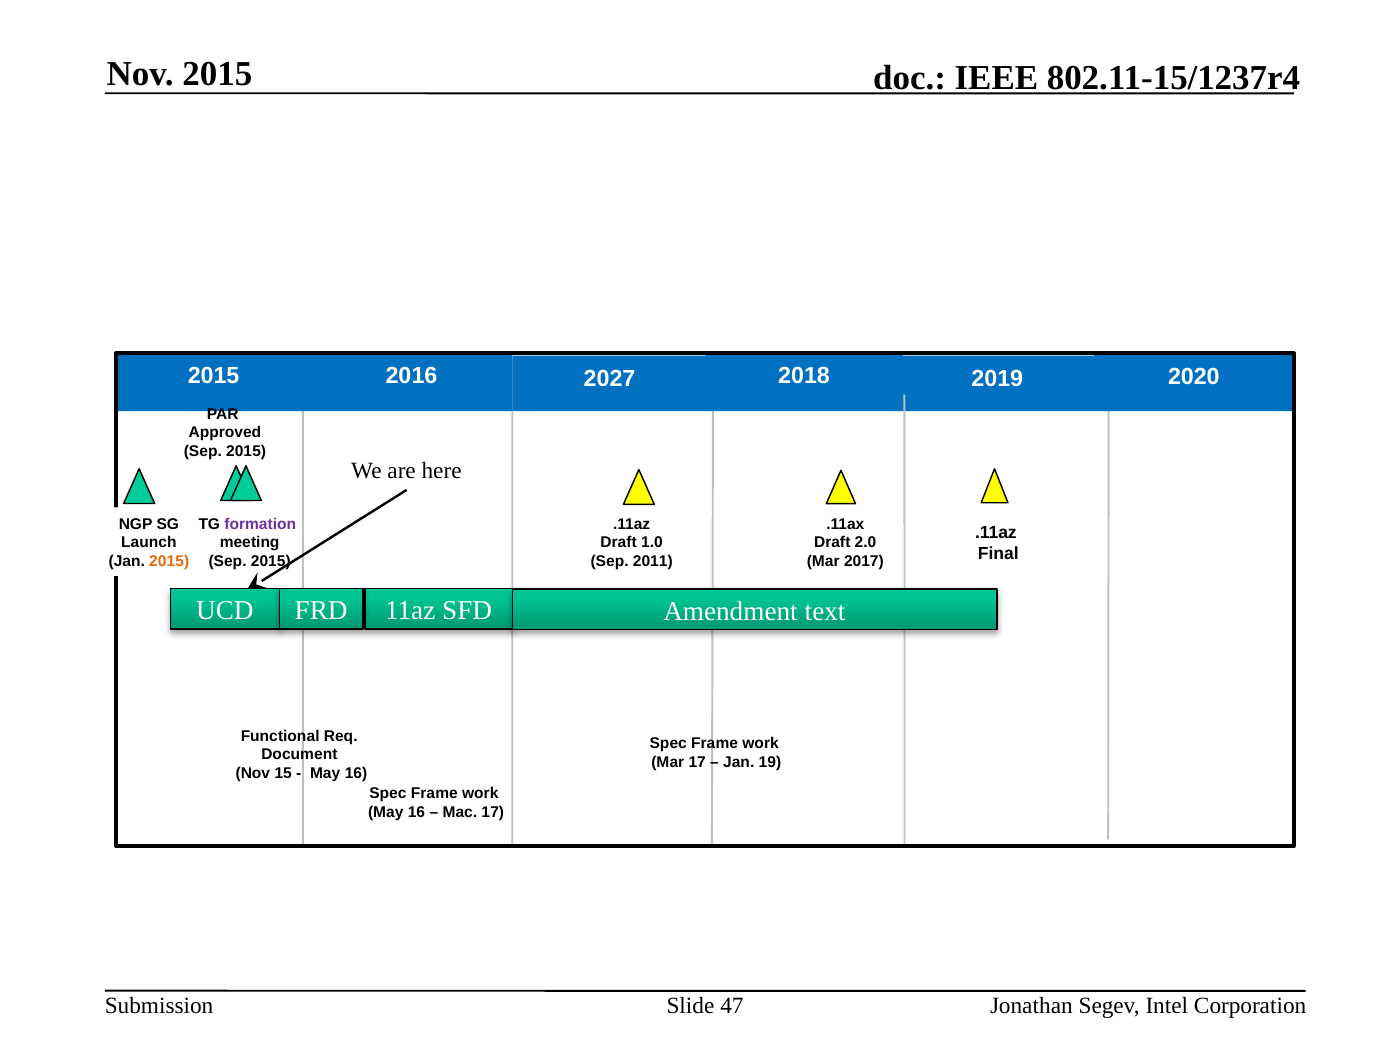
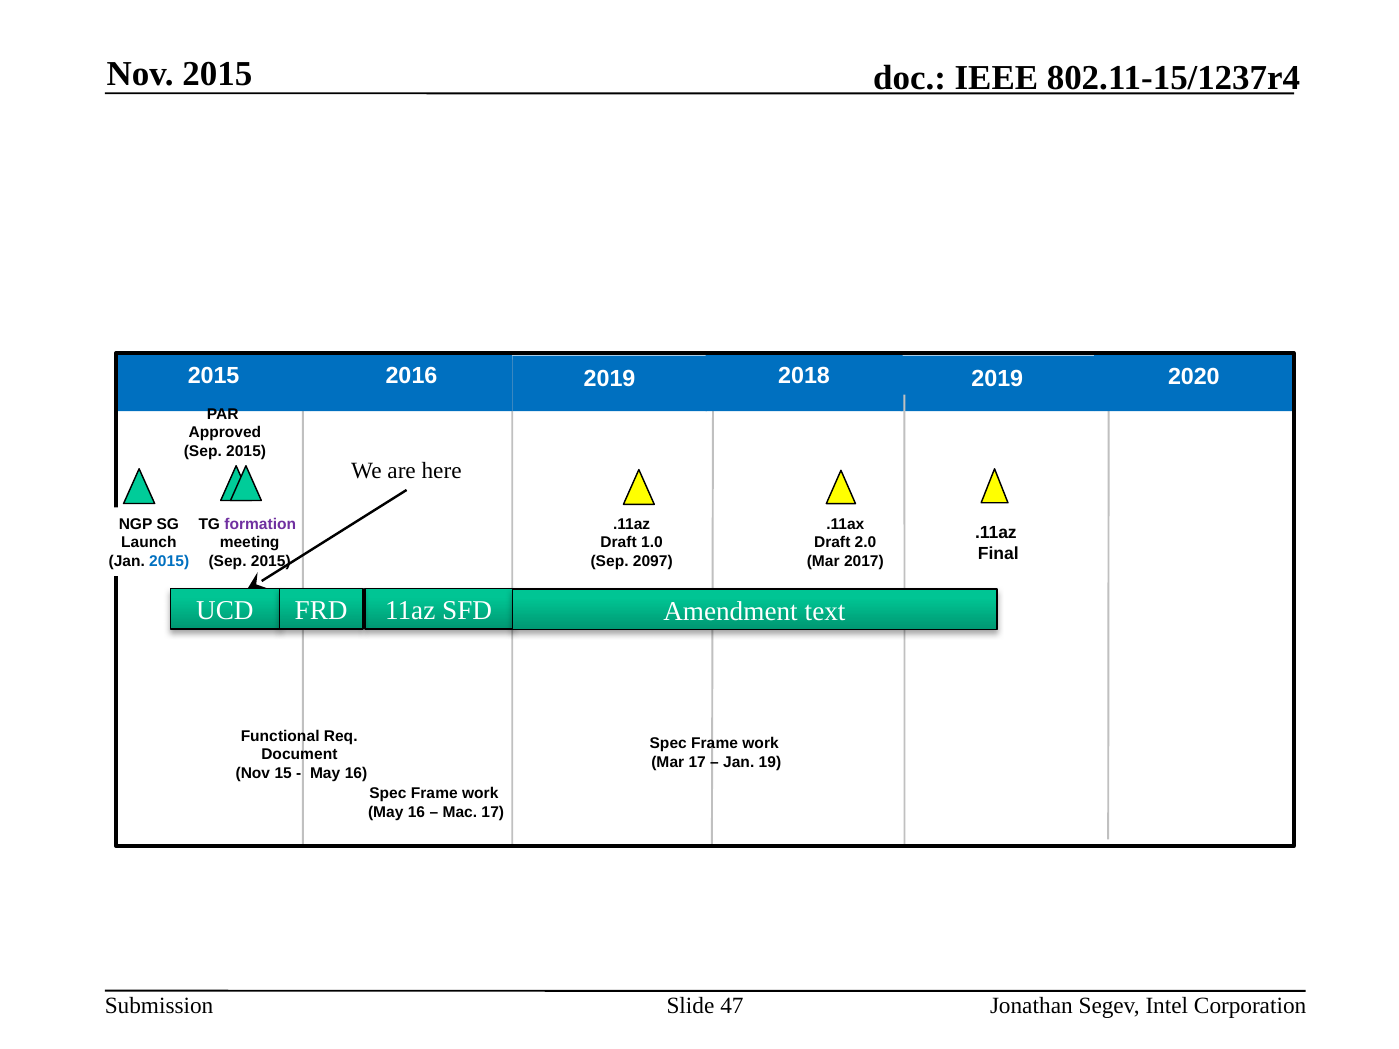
2027 at (610, 378): 2027 -> 2019
2015 at (169, 561) colour: orange -> blue
2011: 2011 -> 2097
